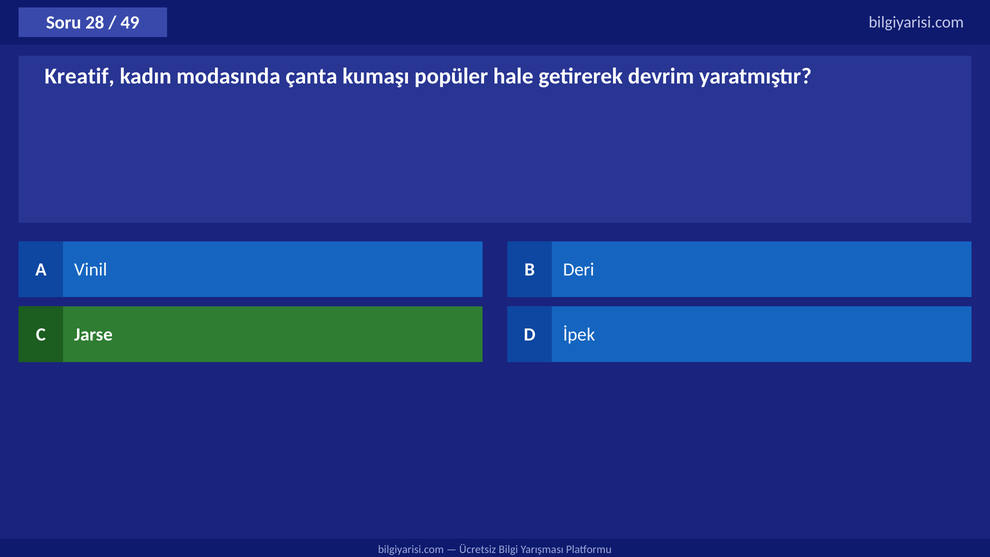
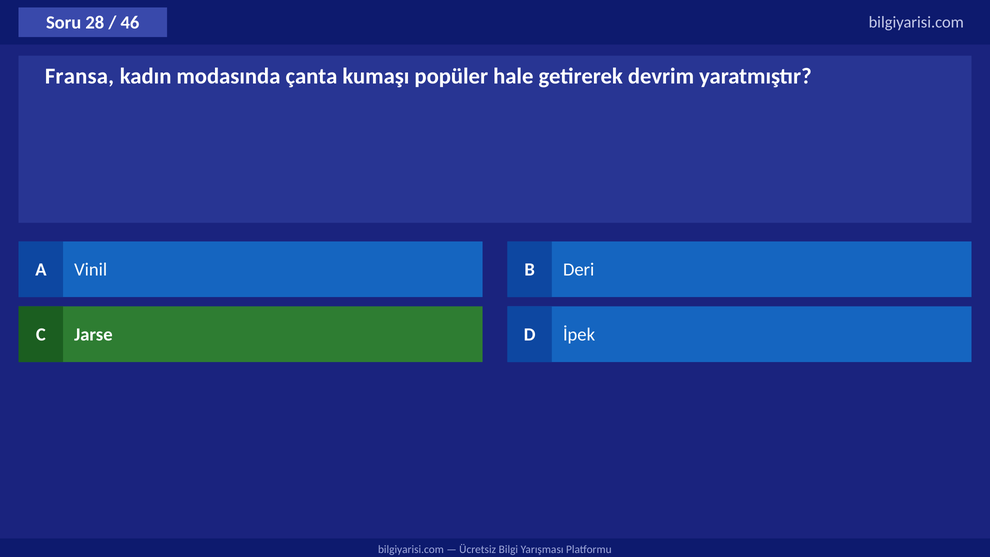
49: 49 -> 46
Kreatif: Kreatif -> Fransa
